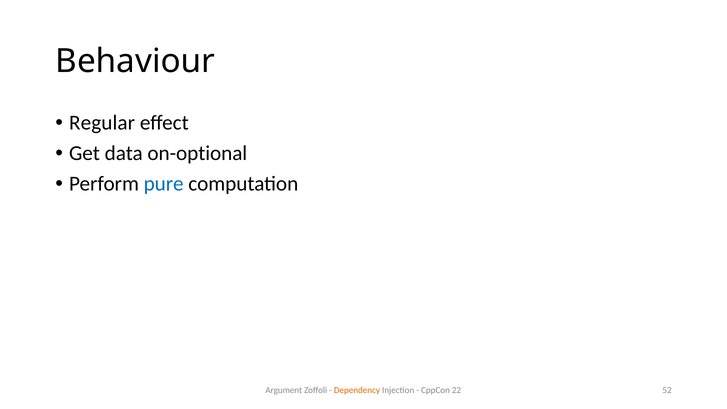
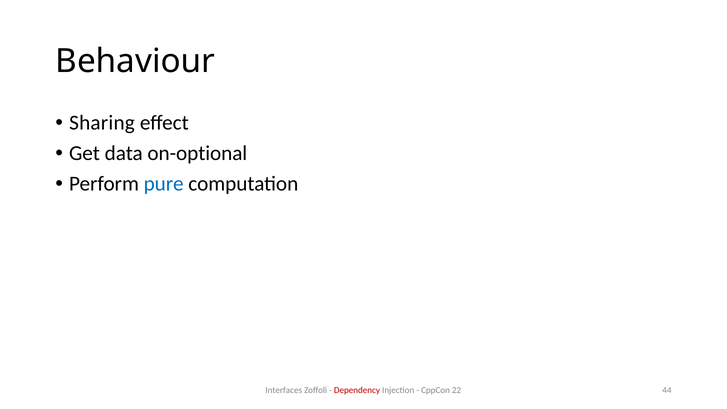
Regular: Regular -> Sharing
Argument: Argument -> Interfaces
Dependency colour: orange -> red
52: 52 -> 44
